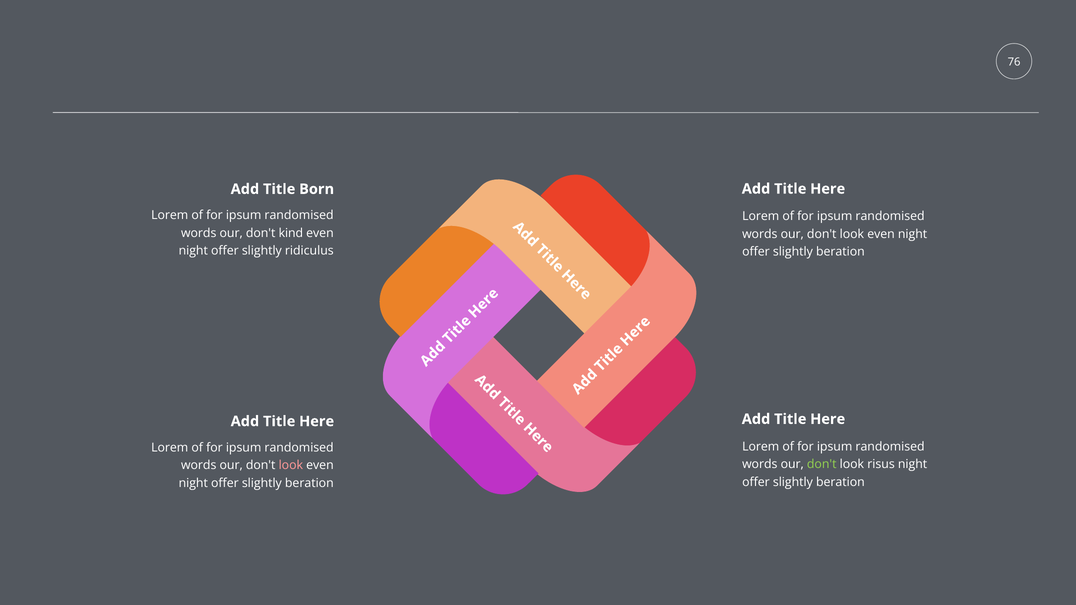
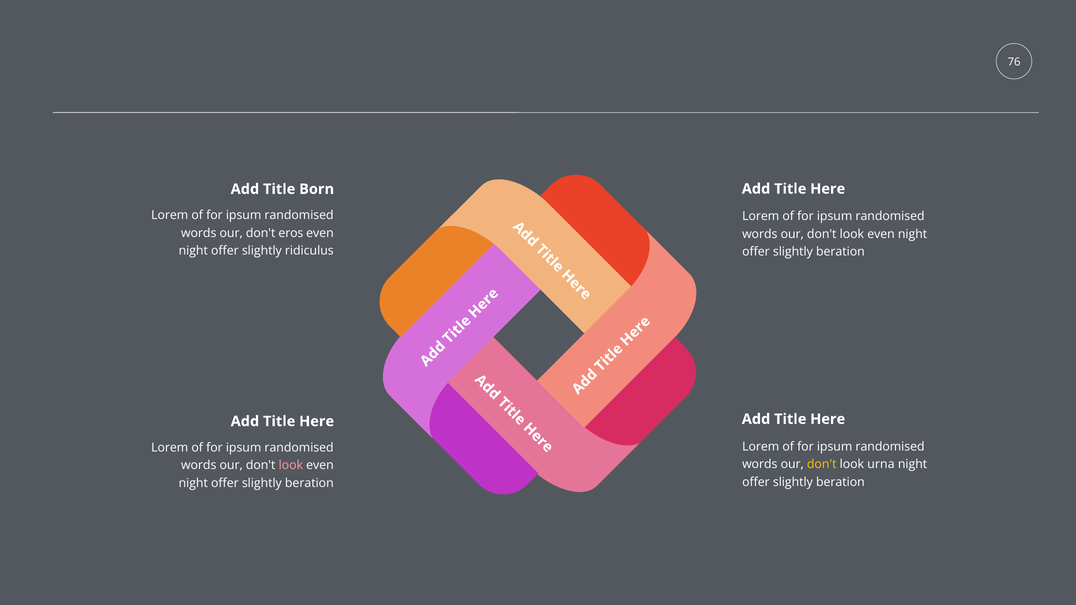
kind: kind -> eros
don't at (822, 464) colour: light green -> yellow
risus: risus -> urna
